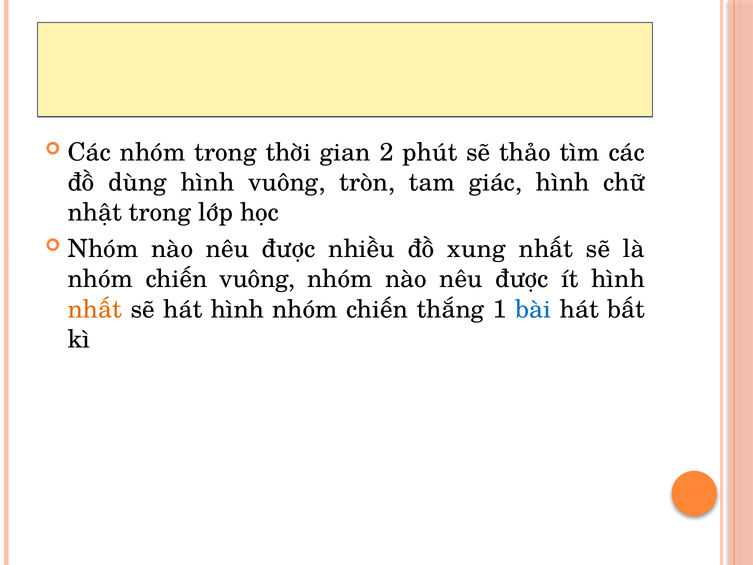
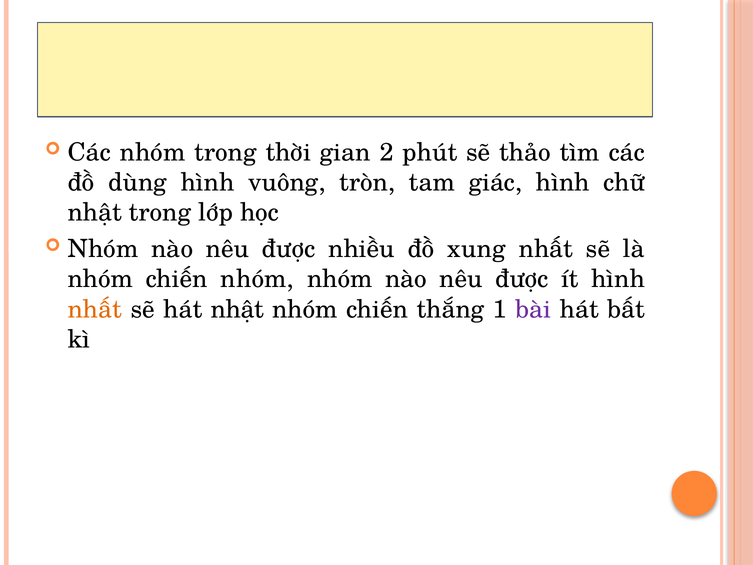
chiến vuông: vuông -> nhóm
hát hình: hình -> nhật
bài colour: blue -> purple
